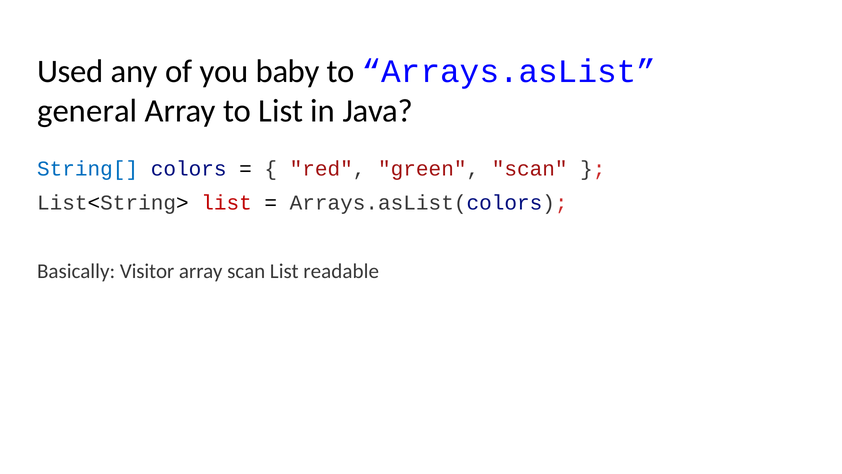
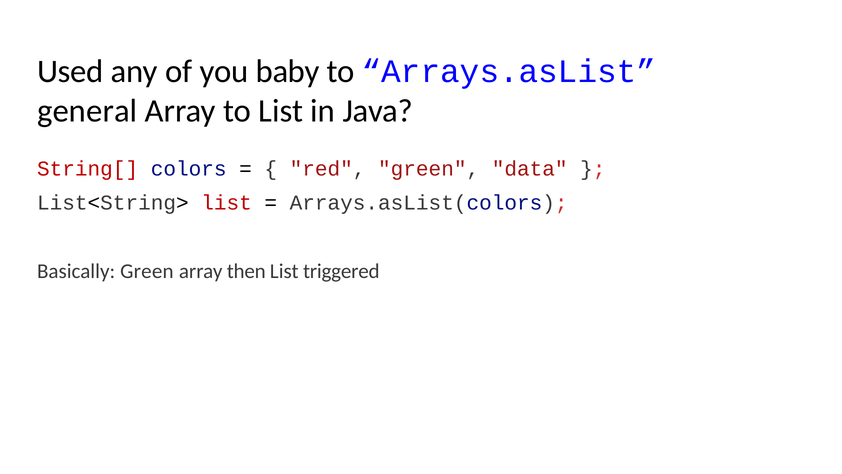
String[ colour: blue -> red
green scan: scan -> data
Basically Visitor: Visitor -> Green
array scan: scan -> then
readable: readable -> triggered
